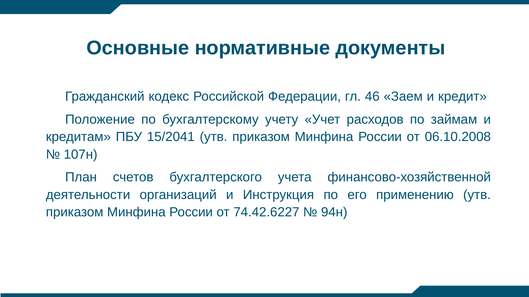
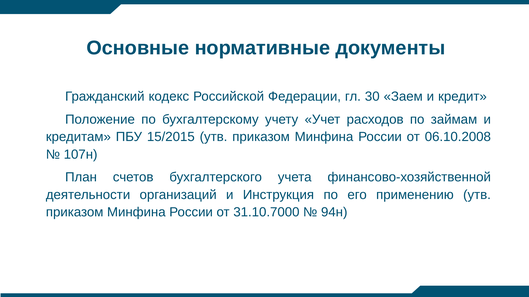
46: 46 -> 30
15/2041: 15/2041 -> 15/2015
74.42.6227: 74.42.6227 -> 31.10.7000
